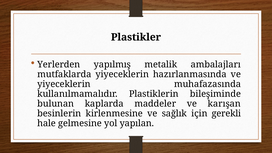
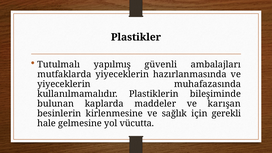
Yerlerden: Yerlerden -> Tutulmalı
metalik: metalik -> güvenli
yapılan: yapılan -> vücutta
